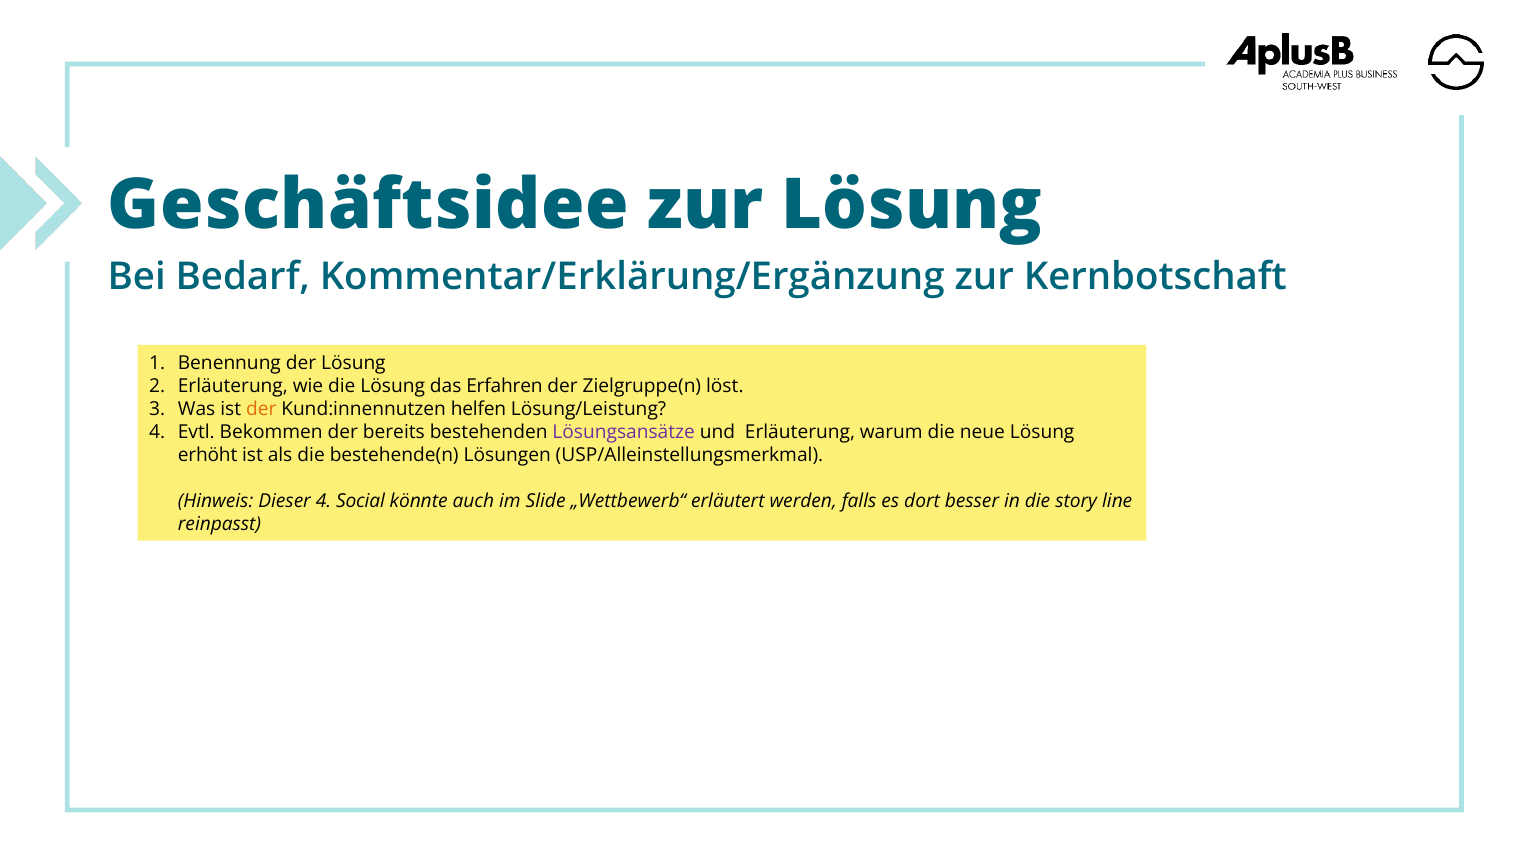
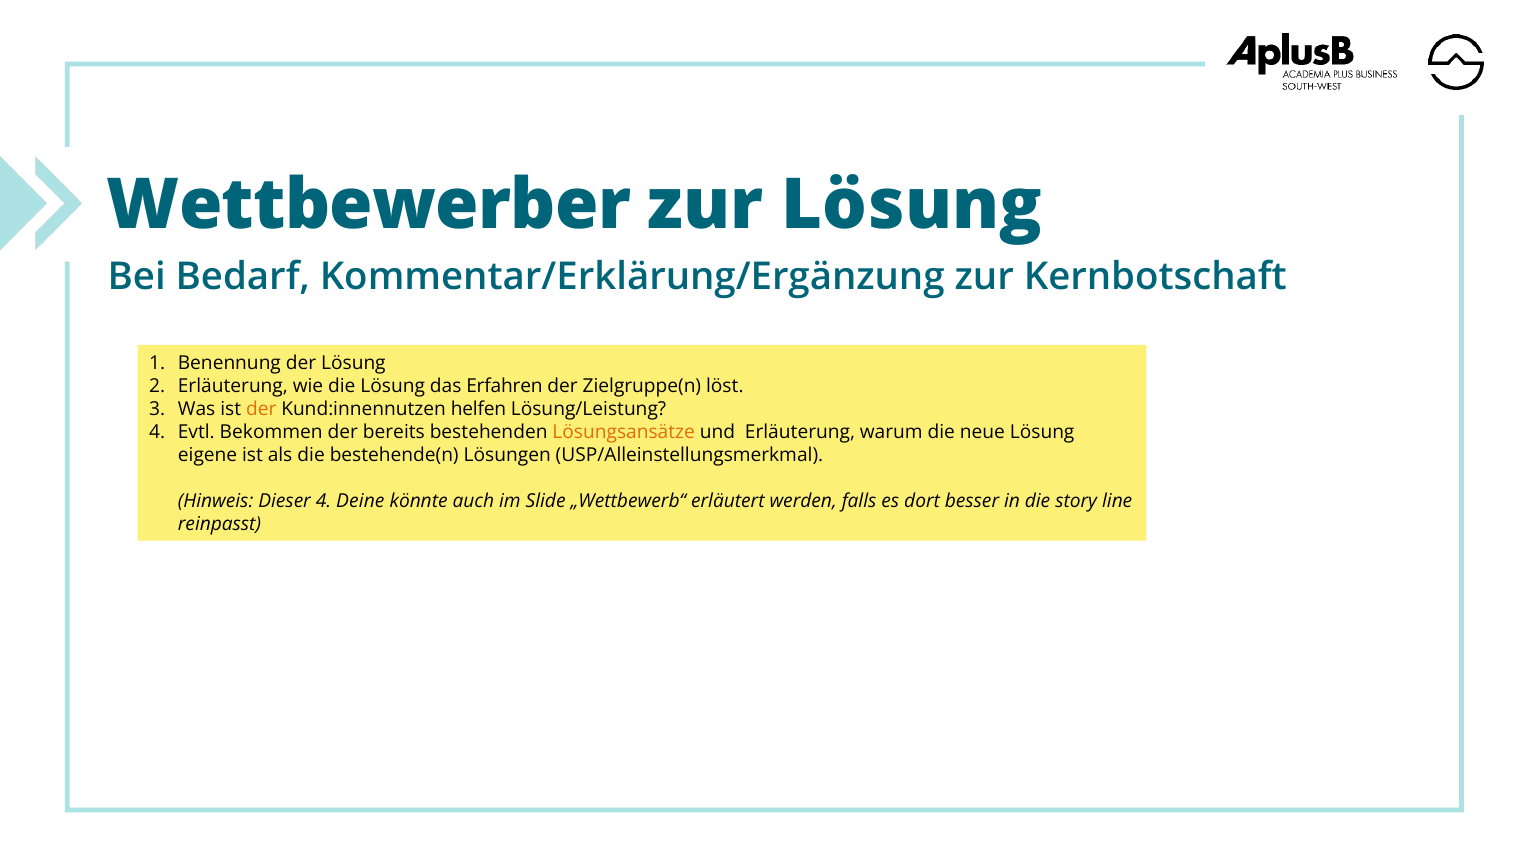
Geschäftsidee: Geschäftsidee -> Wettbewerber
Lösungsansätze colour: purple -> orange
erhöht: erhöht -> eigene
Social: Social -> Deine
